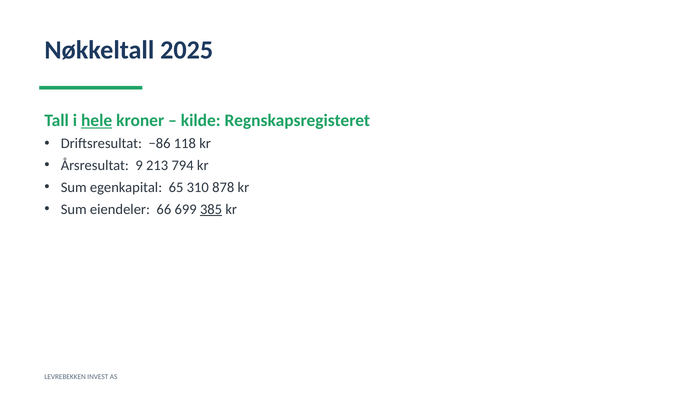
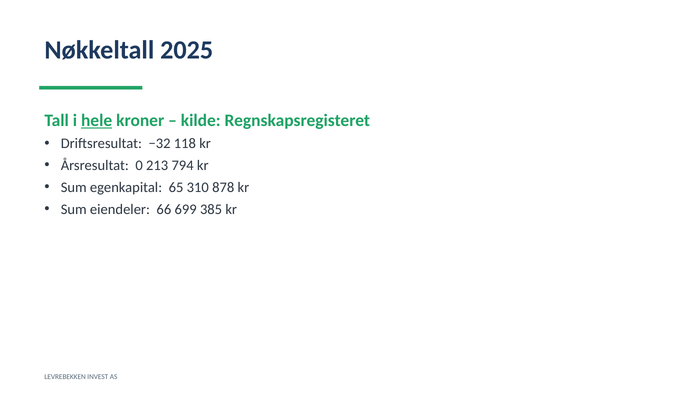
−86: −86 -> −32
9: 9 -> 0
385 underline: present -> none
